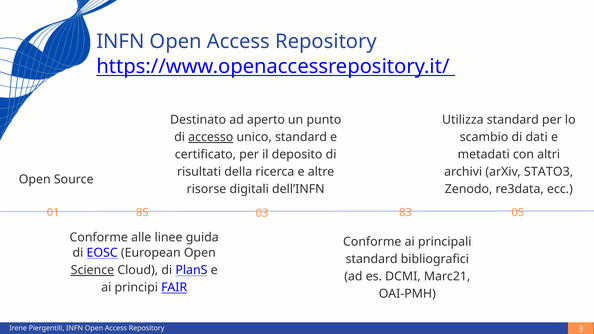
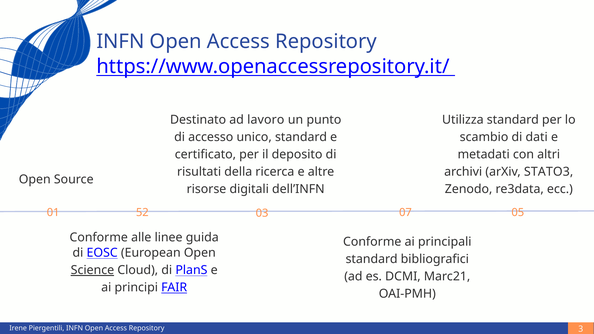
aperto: aperto -> lavoro
accesso underline: present -> none
85: 85 -> 52
83: 83 -> 07
